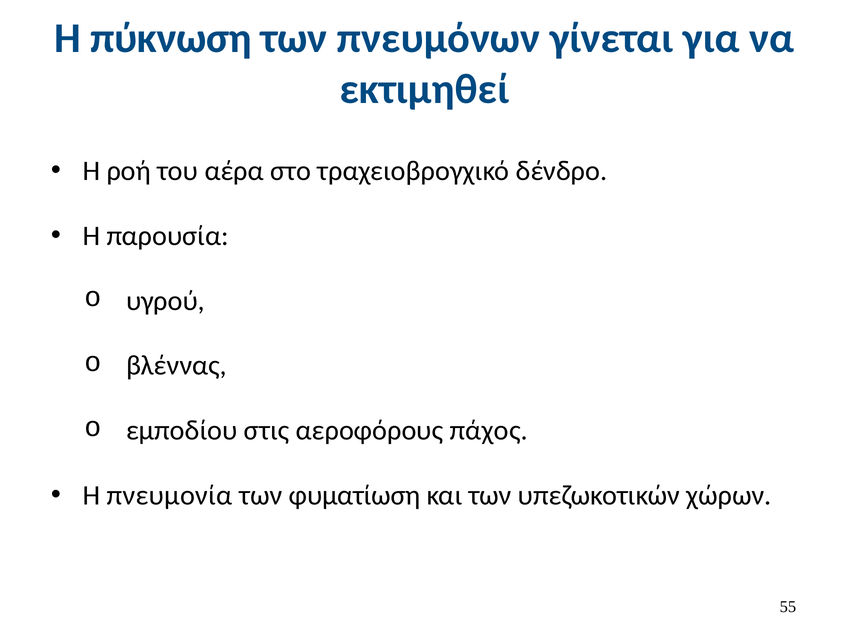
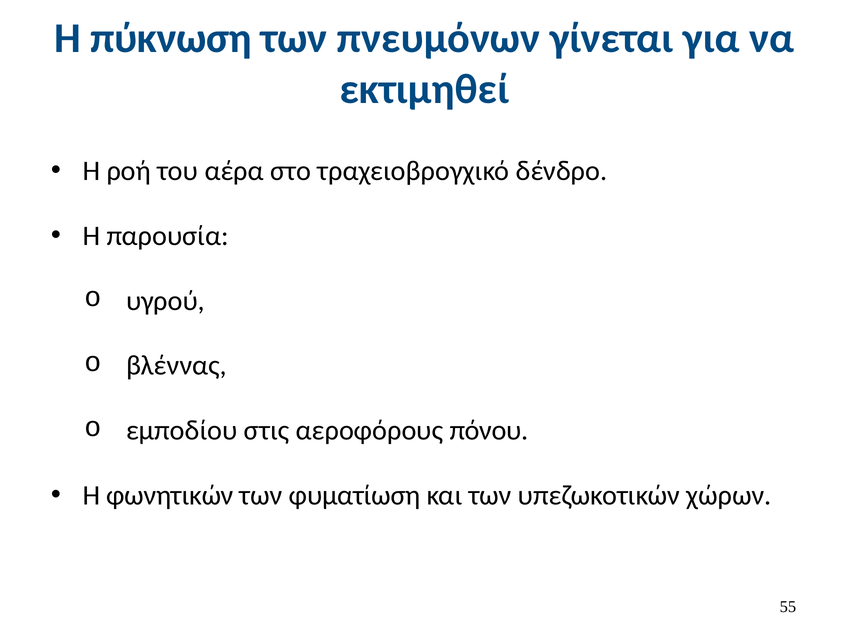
πάχος: πάχος -> πόνου
πνευμονία: πνευμονία -> φωνητικών
